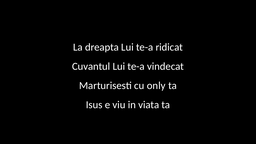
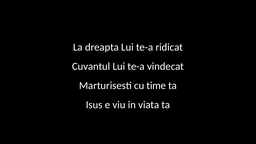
only: only -> time
